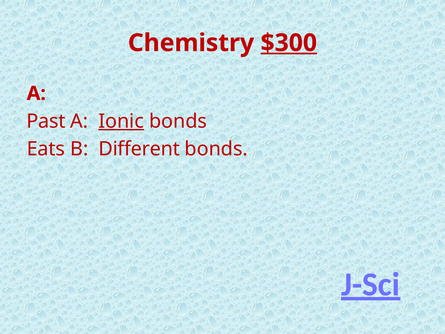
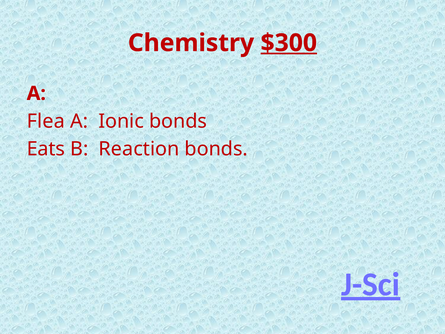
Past: Past -> Flea
Ionic underline: present -> none
Different: Different -> Reaction
